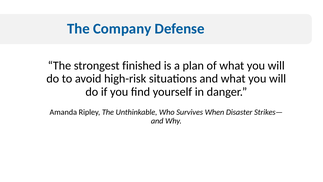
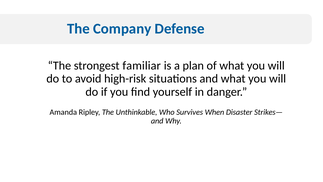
finished: finished -> familiar
